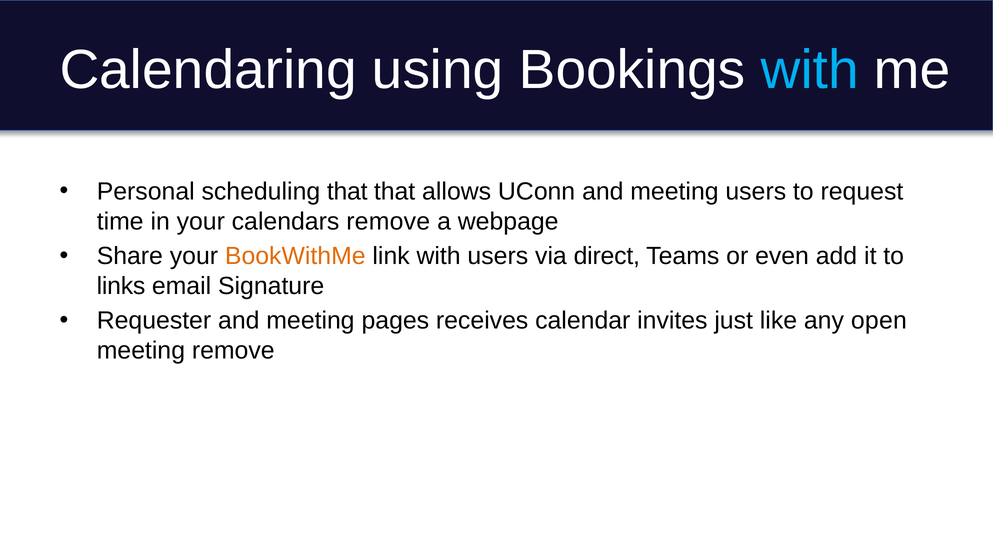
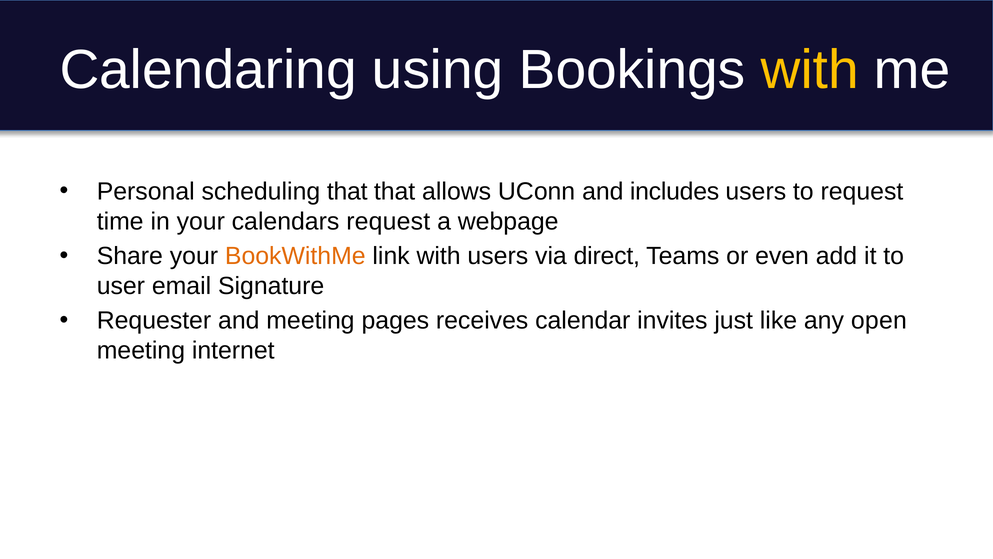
with at (810, 70) colour: light blue -> yellow
UConn and meeting: meeting -> includes
calendars remove: remove -> request
links: links -> user
meeting remove: remove -> internet
